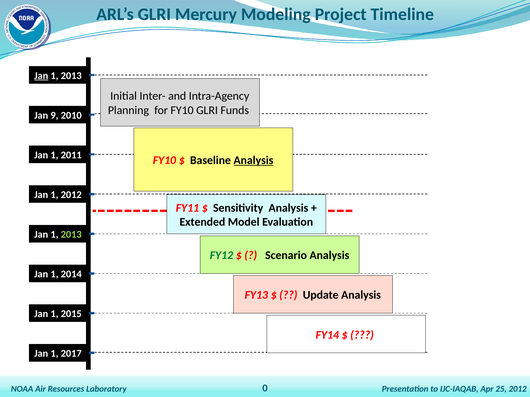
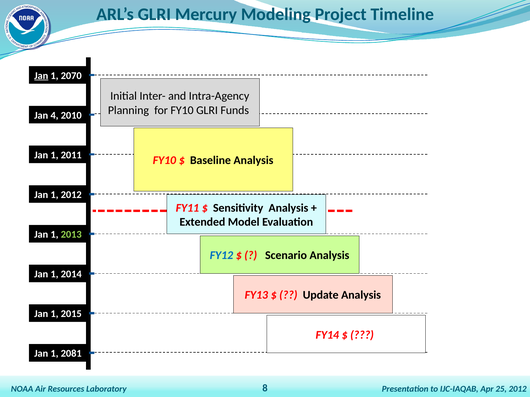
2013 at (71, 76): 2013 -> 2070
9: 9 -> 4
Analysis at (253, 161) underline: present -> none
FY12 colour: green -> blue
2017: 2017 -> 2081
0: 0 -> 8
